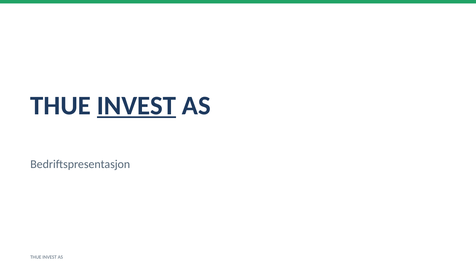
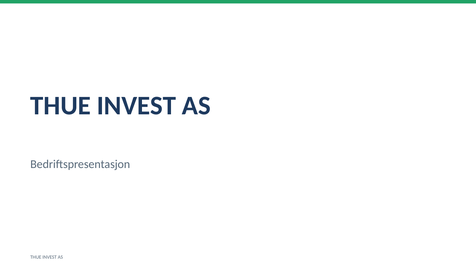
INVEST at (136, 106) underline: present -> none
